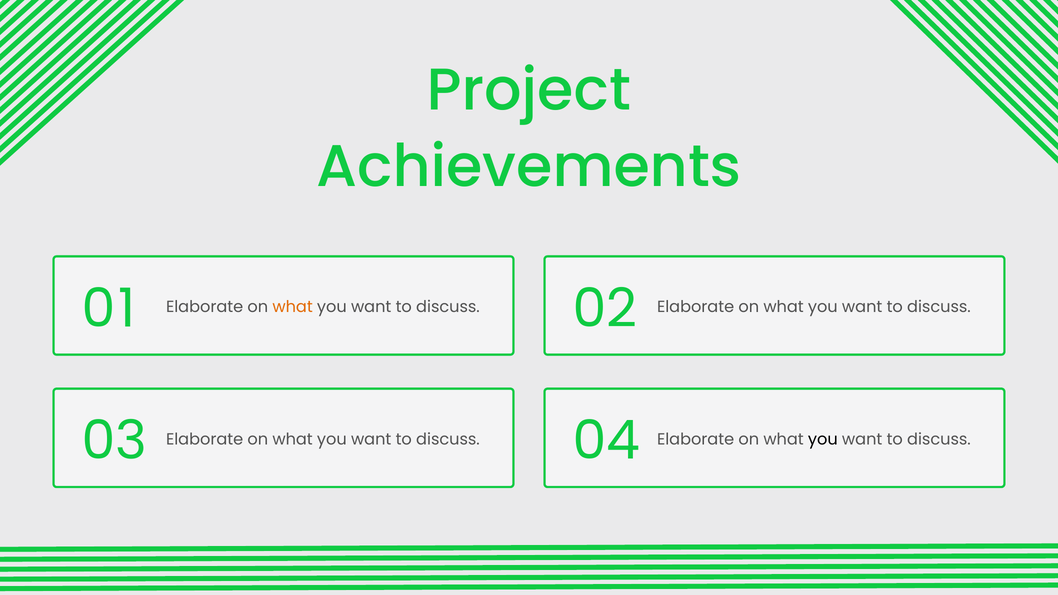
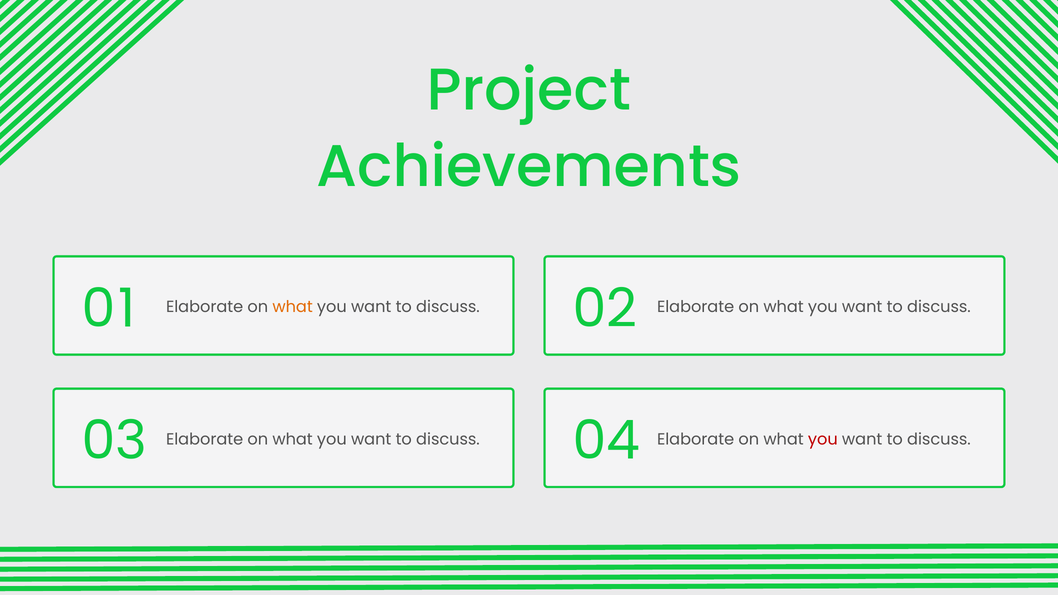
you at (823, 440) colour: black -> red
